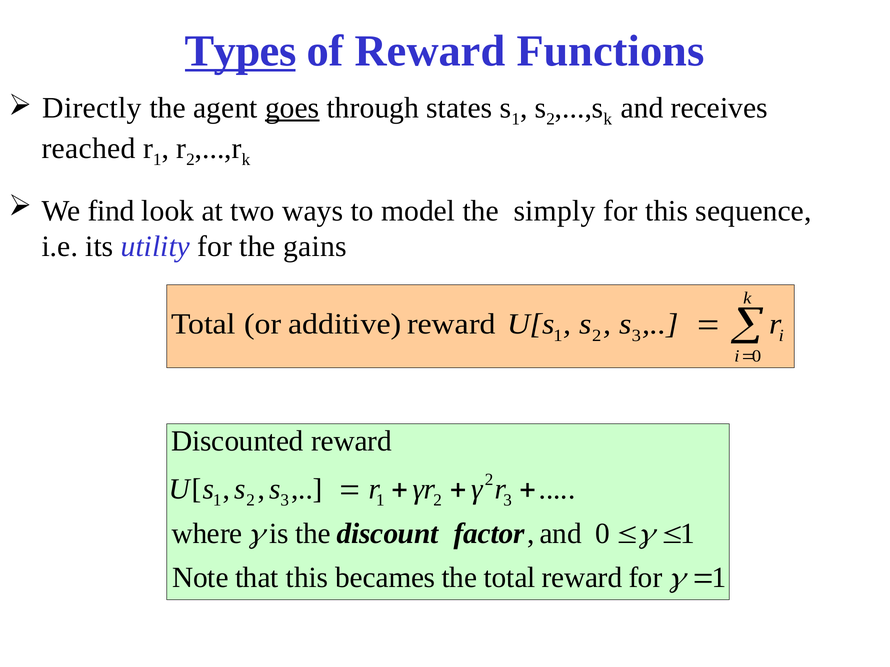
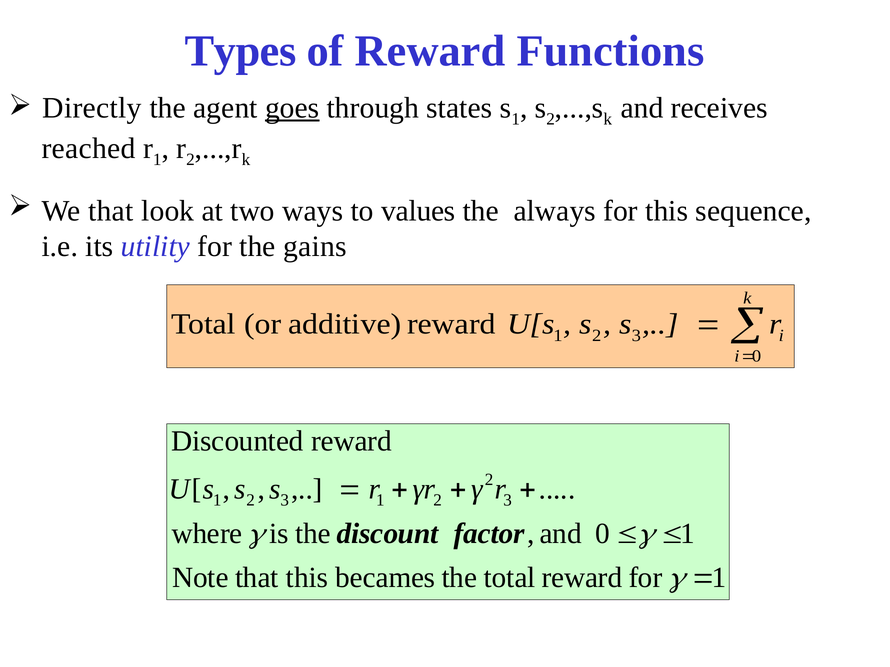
Types underline: present -> none
We find: find -> that
model: model -> values
simply: simply -> always
